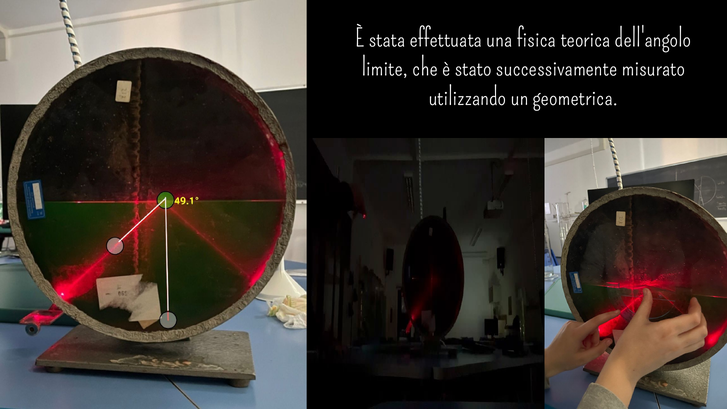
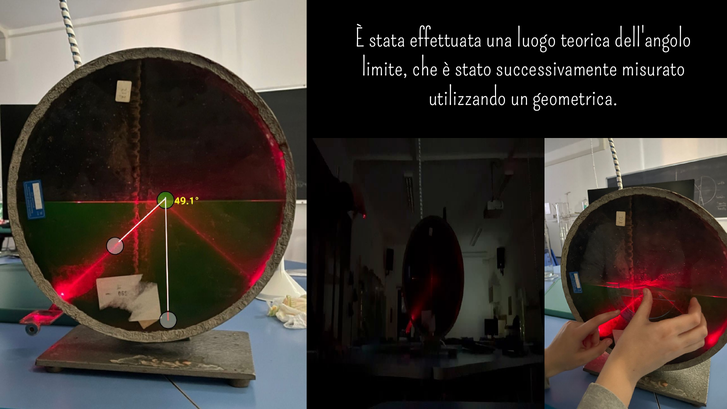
fisica: fisica -> luogo
